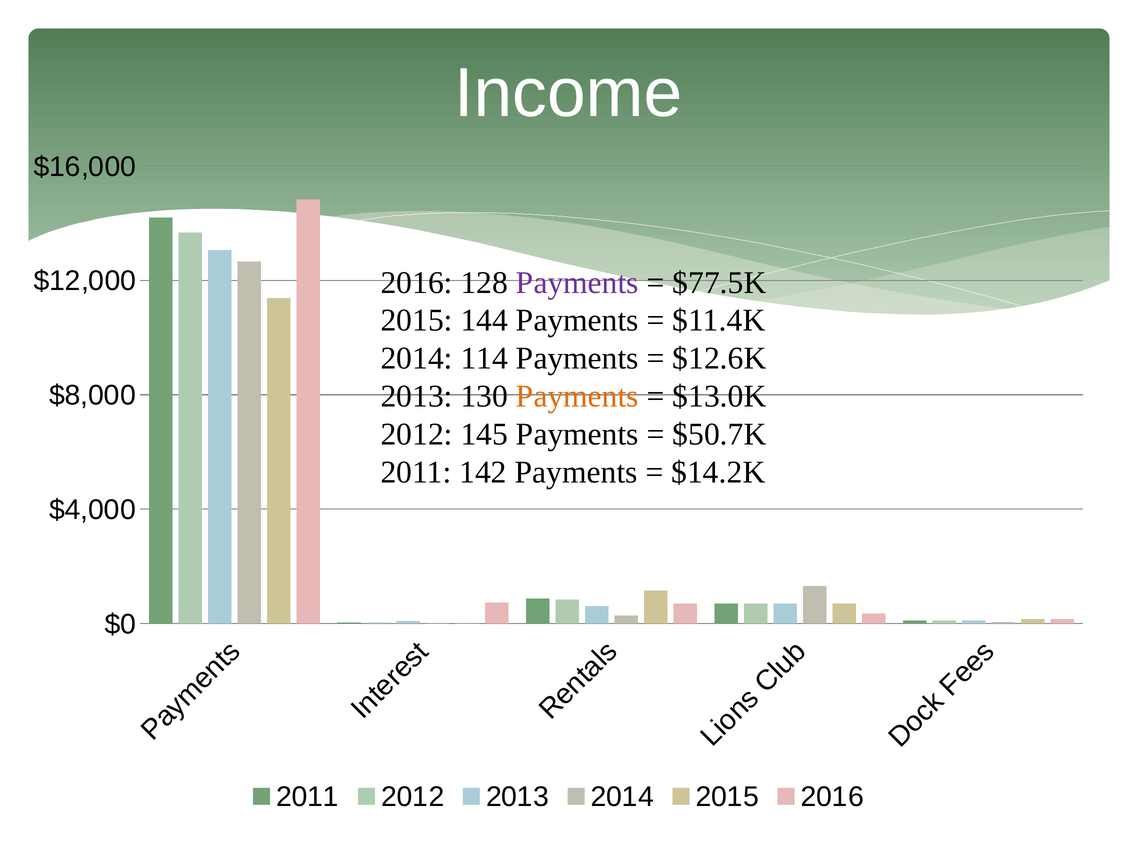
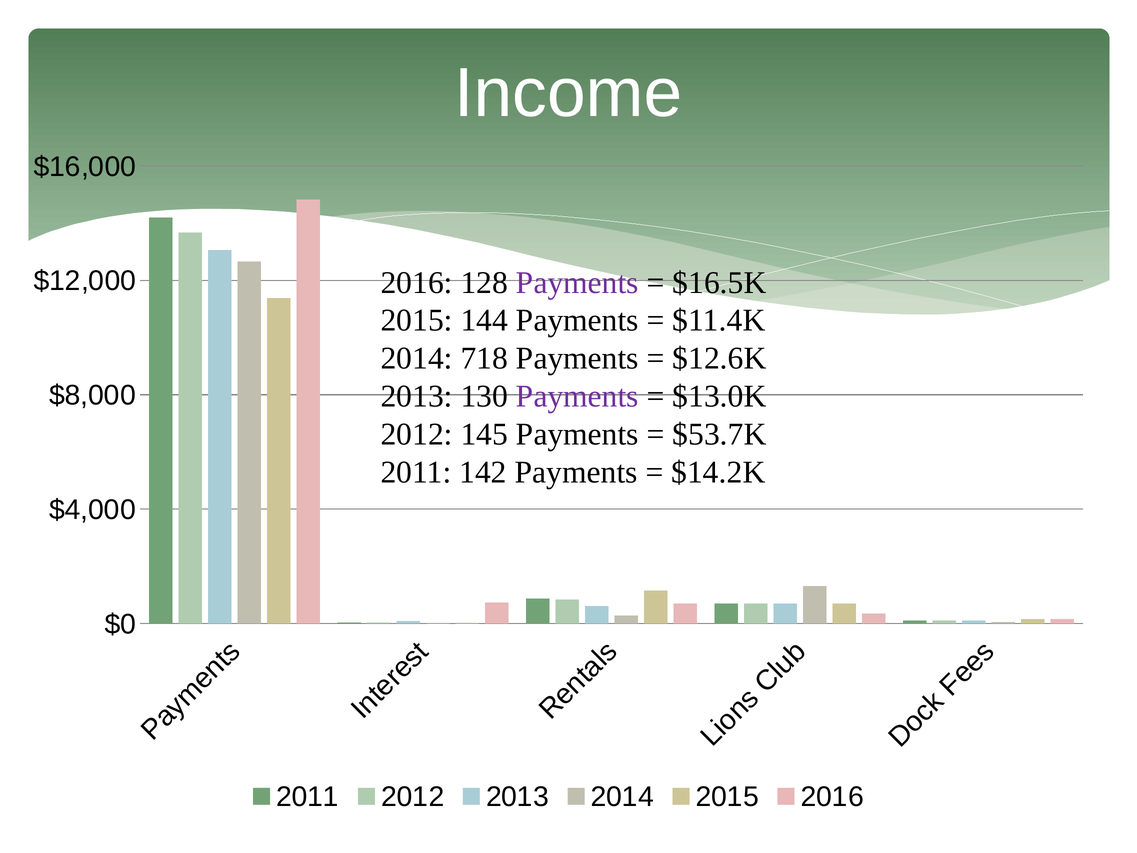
$77.5K: $77.5K -> $16.5K
114: 114 -> 718
Payments at (577, 396) colour: orange -> purple
$50.7K: $50.7K -> $53.7K
